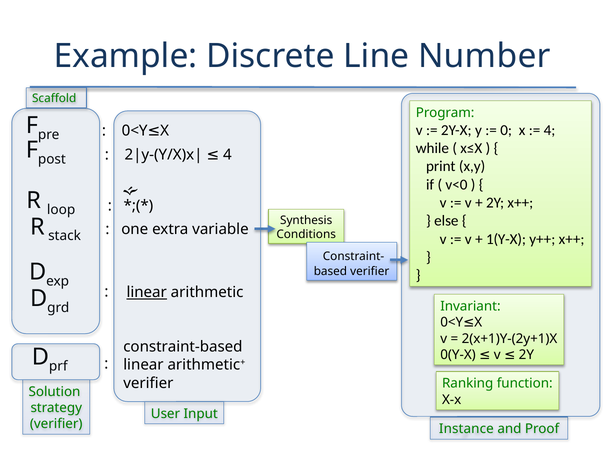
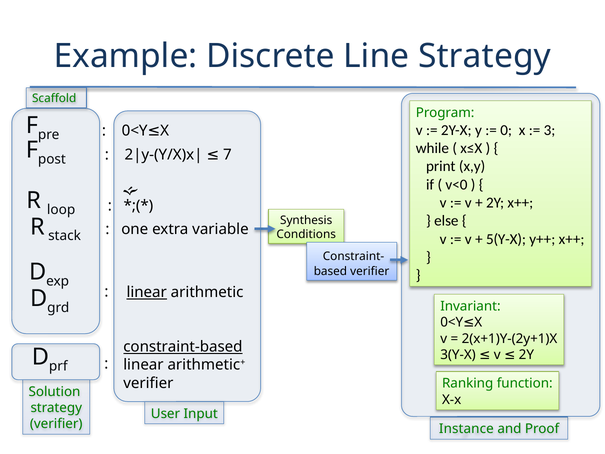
Line Number: Number -> Strategy
4 at (550, 130): 4 -> 3
4 at (227, 155): 4 -> 7
1(Y-X: 1(Y-X -> 5(Y-X
constraint-based underline: none -> present
0(Y-X: 0(Y-X -> 3(Y-X
